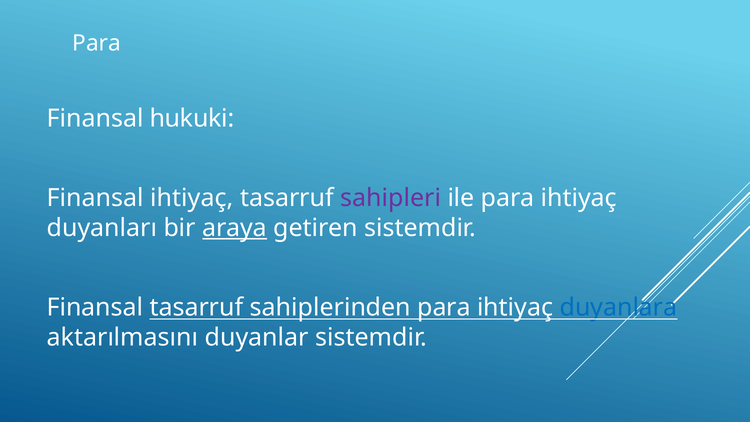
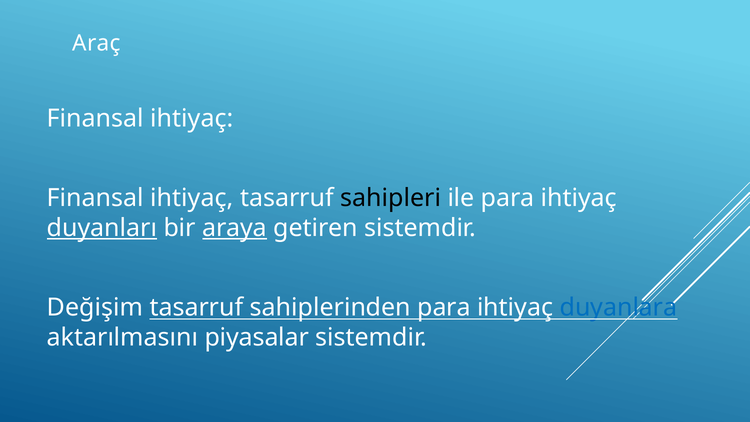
Para at (97, 43): Para -> Araç
hukuki at (192, 119): hukuki -> ihtiyaç
sahipleri colour: purple -> black
duyanları underline: none -> present
Finansal at (95, 308): Finansal -> Değişim
duyanlar: duyanlar -> piyasalar
